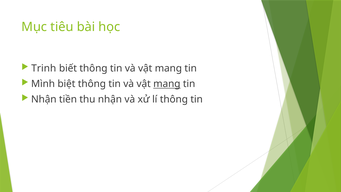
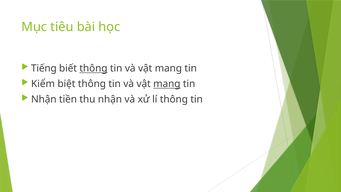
Trinh: Trinh -> Tiếng
thông at (93, 68) underline: none -> present
Mình: Mình -> Kiểm
